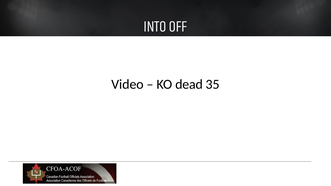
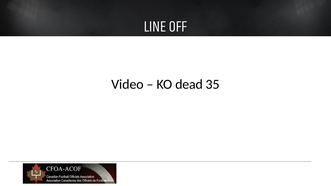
INTO: INTO -> LINE
